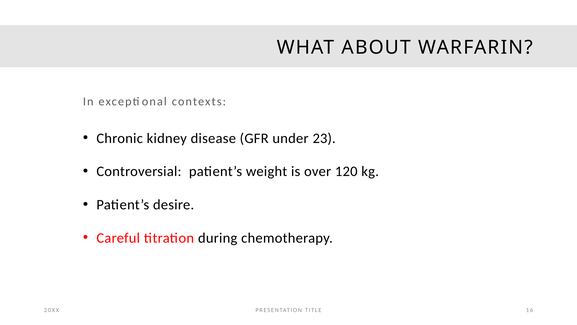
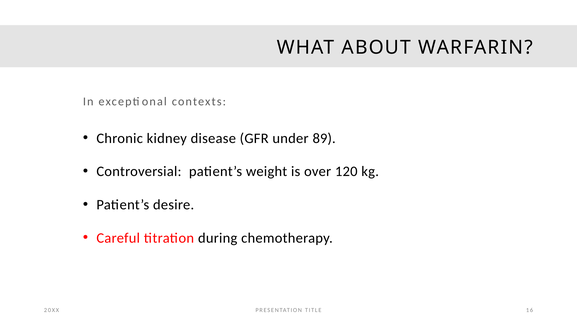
23: 23 -> 89
